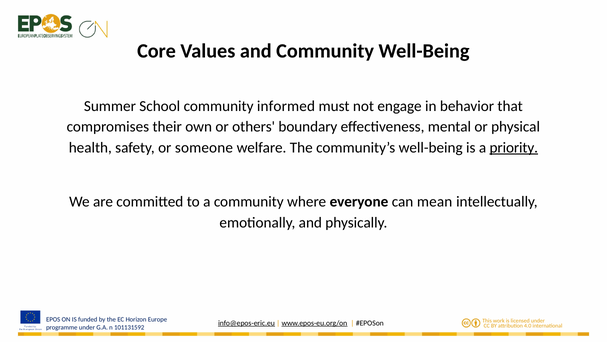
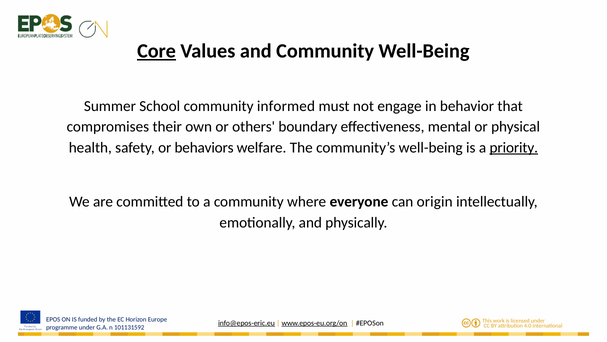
Core underline: none -> present
someone: someone -> behaviors
mean: mean -> origin
